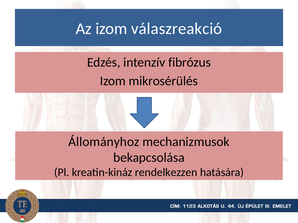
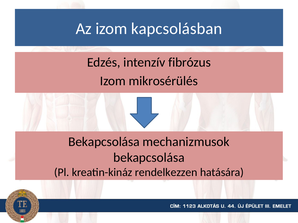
válaszreakció: válaszreakció -> kapcsolásban
Állományhoz at (104, 142): Állományhoz -> Bekapcsolása
